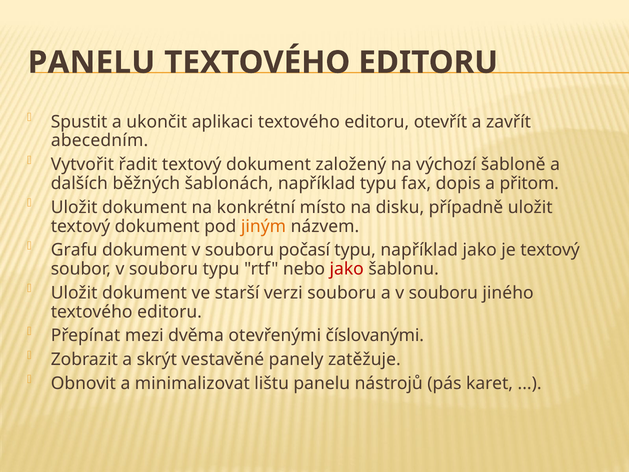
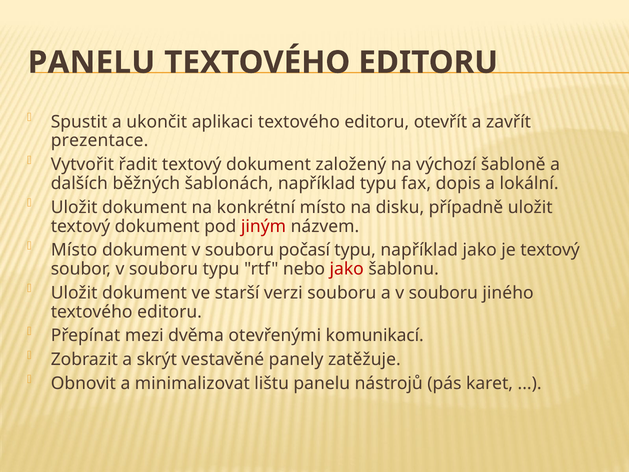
abecedním: abecedním -> prezentace
přitom: přitom -> lokální
jiným colour: orange -> red
Grafu at (74, 250): Grafu -> Místo
číslovanými: číslovanými -> komunikací
